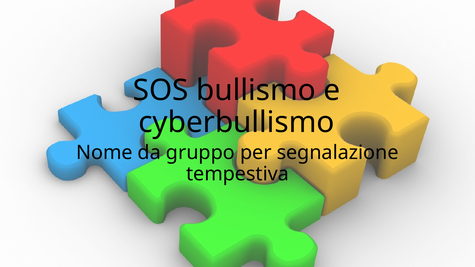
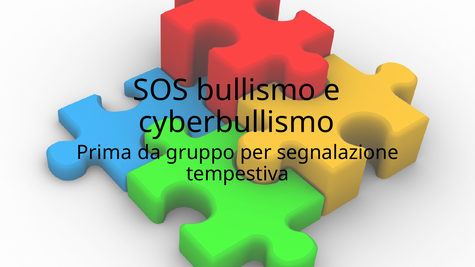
Nome: Nome -> Prima
